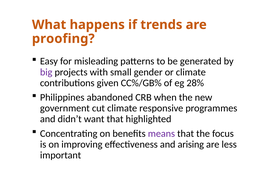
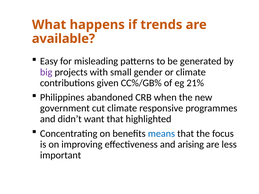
proofing: proofing -> available
28%: 28% -> 21%
means colour: purple -> blue
